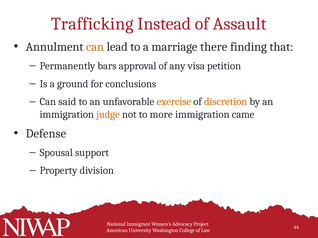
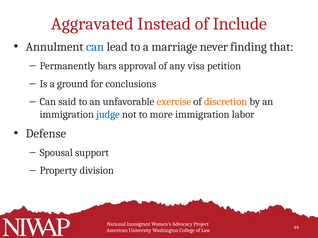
Trafficking: Trafficking -> Aggravated
Assault: Assault -> Include
can at (95, 47) colour: orange -> blue
there: there -> never
judge colour: orange -> blue
came: came -> labor
